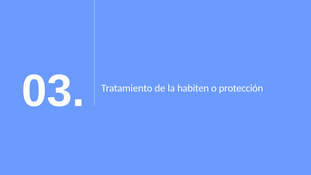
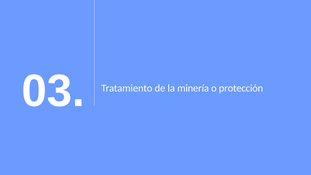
habiten: habiten -> minería
